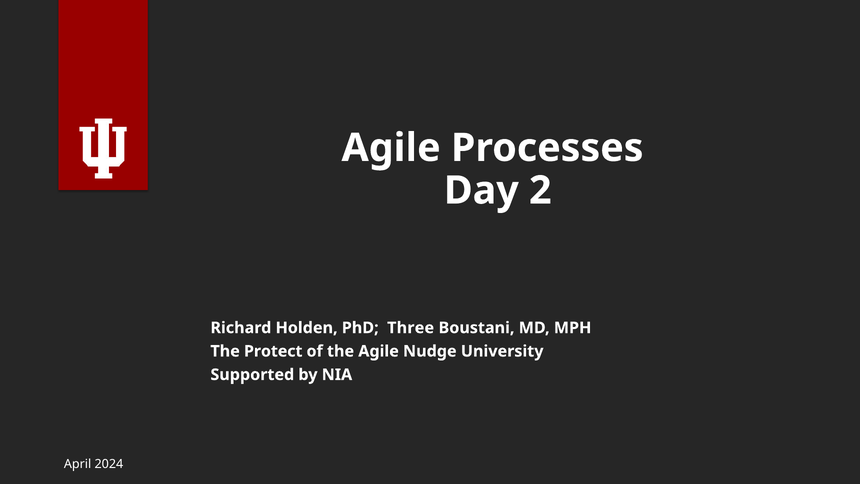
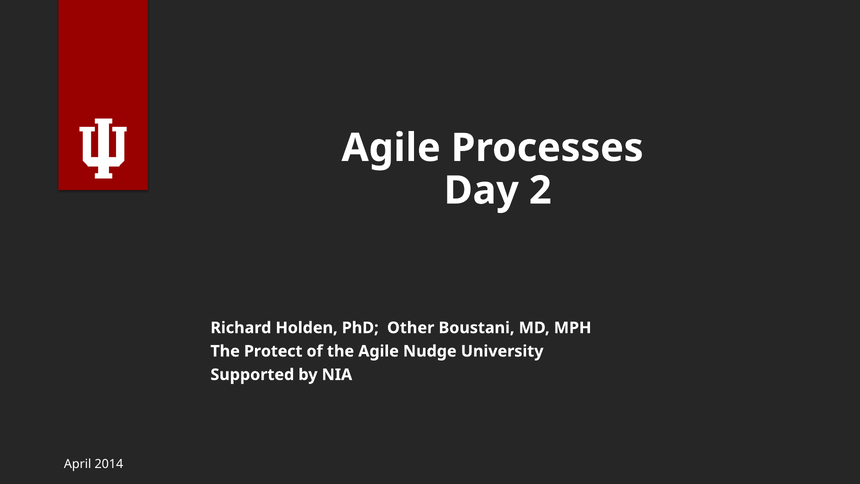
Three: Three -> Other
2024: 2024 -> 2014
